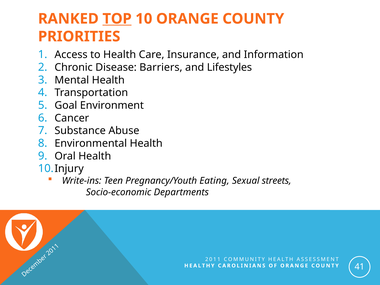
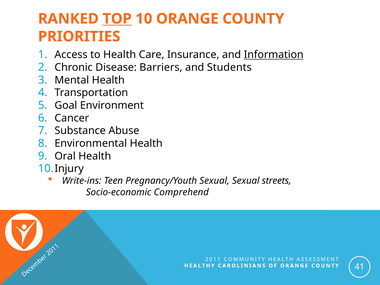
Information underline: none -> present
Lifestyles: Lifestyles -> Students
Pregnancy/Youth Eating: Eating -> Sexual
Departments: Departments -> Comprehend
